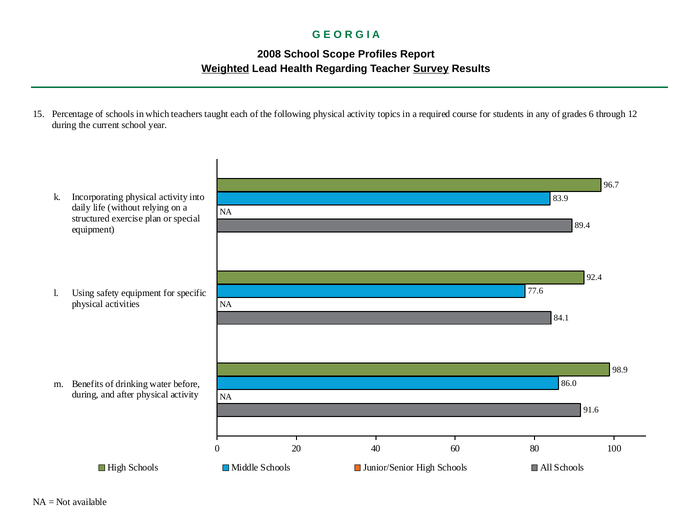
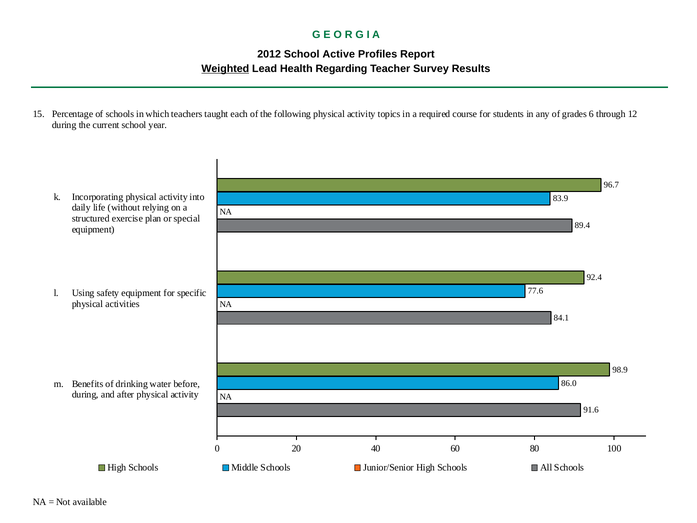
2008: 2008 -> 2012
Scope: Scope -> Active
Survey underline: present -> none
